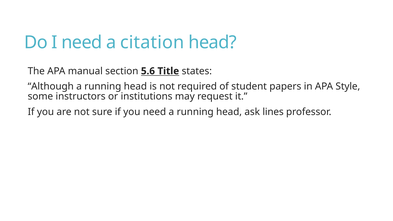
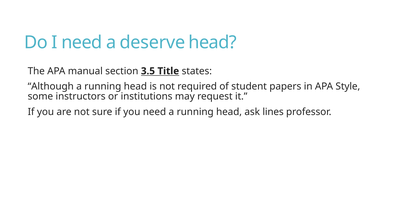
citation: citation -> deserve
5.6: 5.6 -> 3.5
